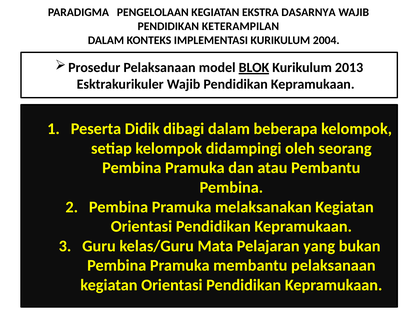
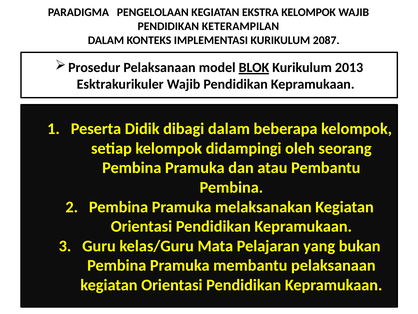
EKSTRA DASARNYA: DASARNYA -> KELOMPOK
2004: 2004 -> 2087
